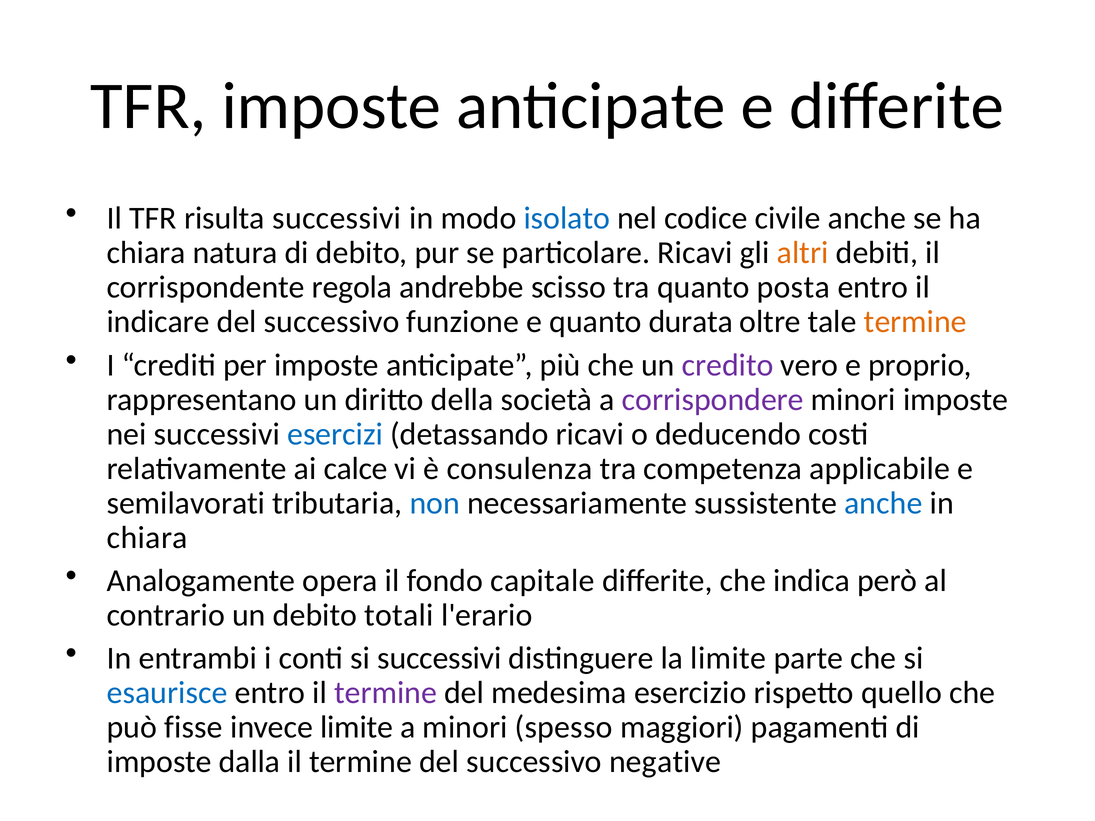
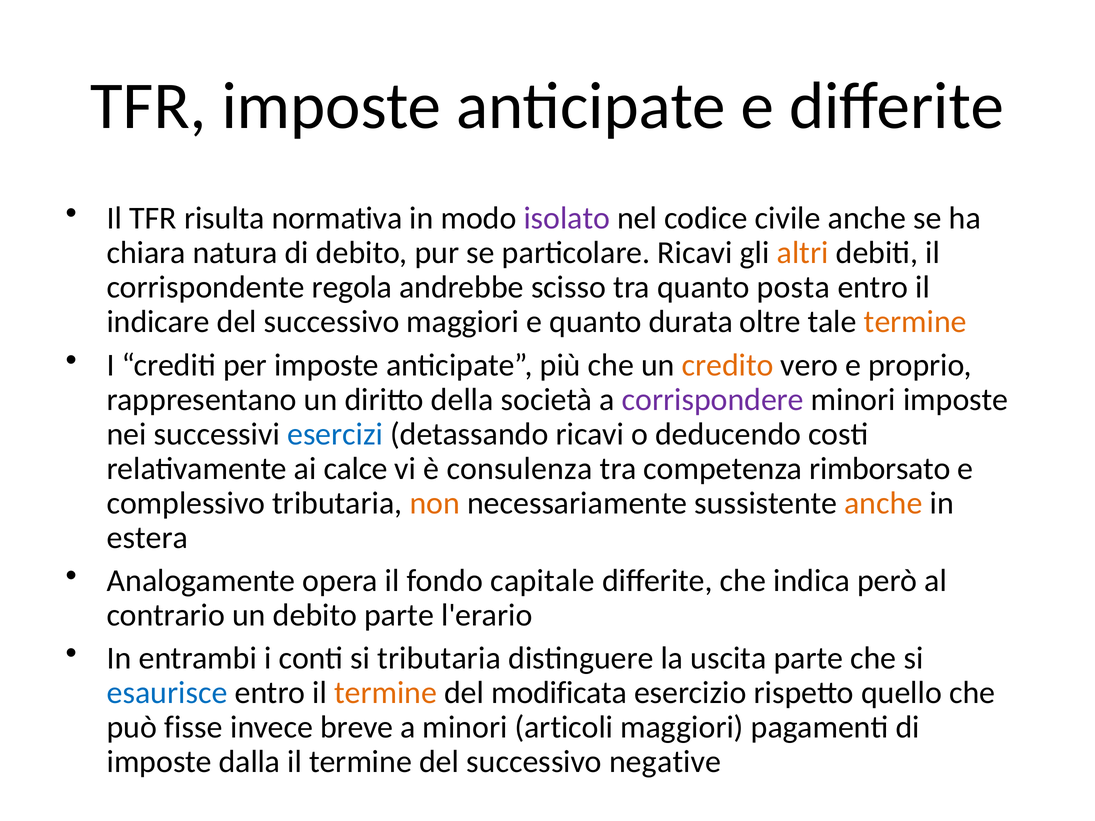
risulta successivi: successivi -> normativa
isolato colour: blue -> purple
successivo funzione: funzione -> maggiori
credito colour: purple -> orange
applicabile: applicabile -> rimborsato
semilavorati: semilavorati -> complessivo
non colour: blue -> orange
anche at (883, 503) colour: blue -> orange
chiara at (147, 538): chiara -> estera
debito totali: totali -> parte
si successivi: successivi -> tributaria
la limite: limite -> uscita
termine at (386, 693) colour: purple -> orange
medesima: medesima -> modificata
invece limite: limite -> breve
spesso: spesso -> articoli
